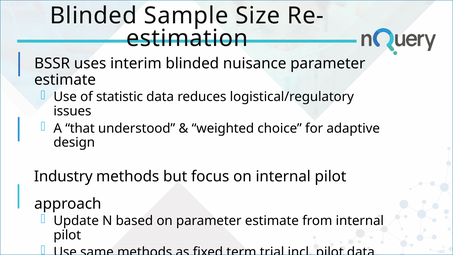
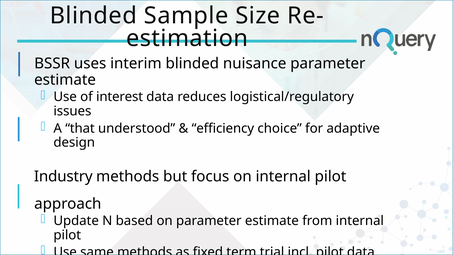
statistic: statistic -> interest
weighted: weighted -> efficiency
